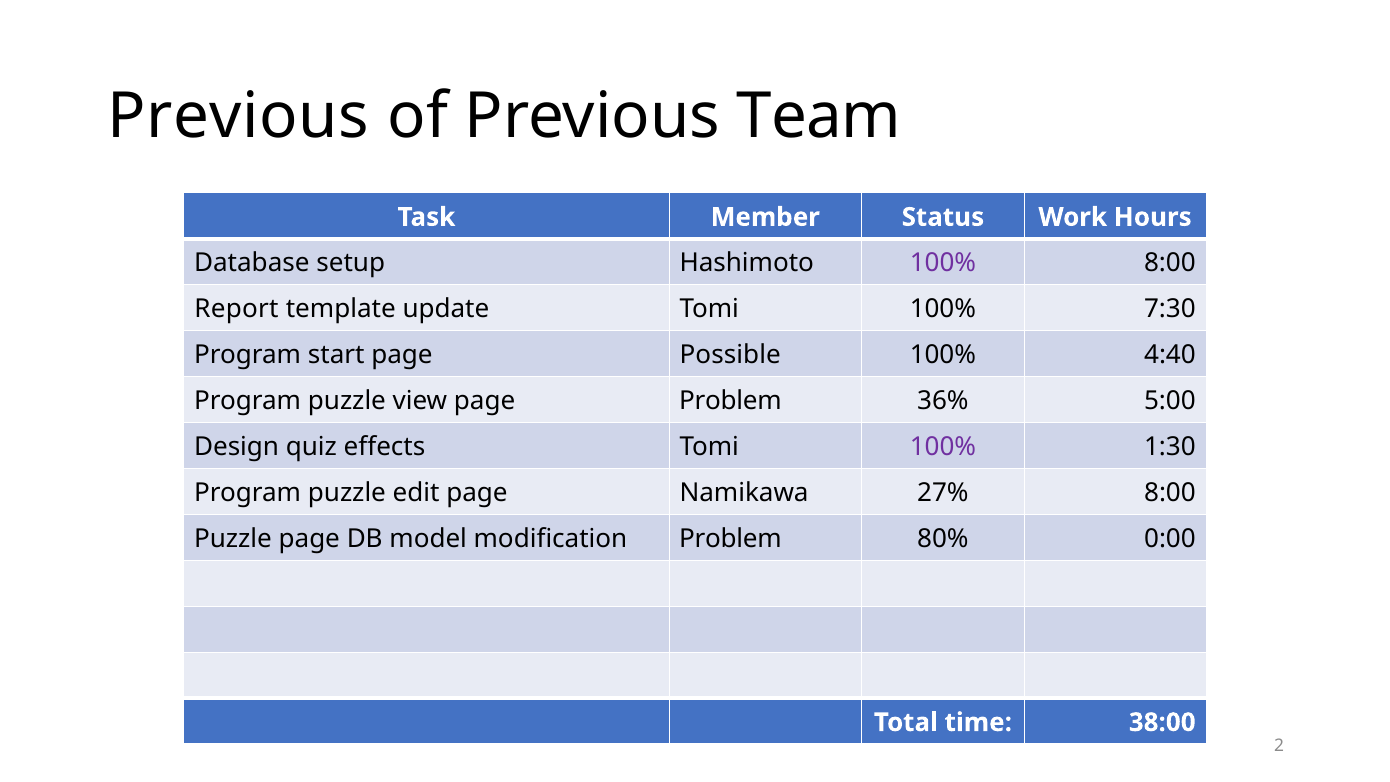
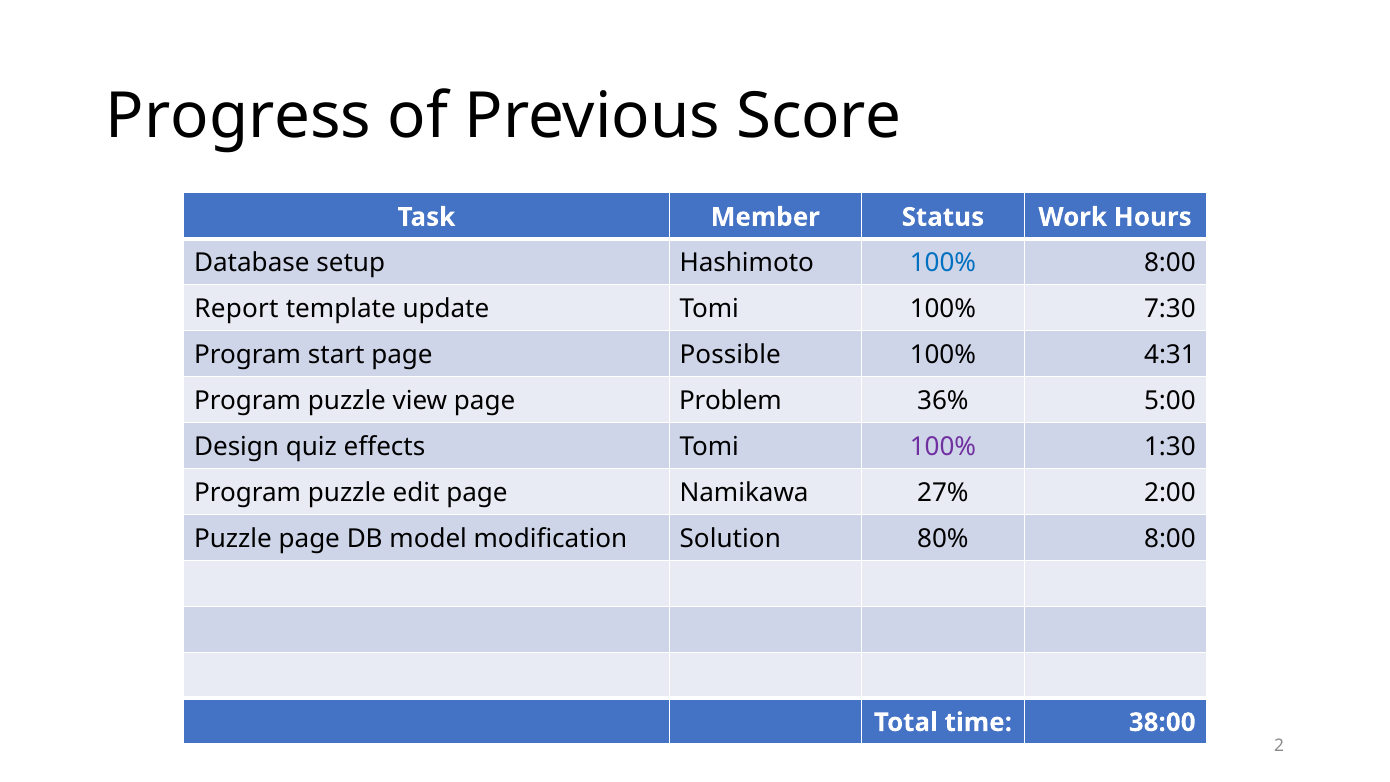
Previous at (238, 117): Previous -> Progress
Team: Team -> Score
100% at (943, 263) colour: purple -> blue
4:40: 4:40 -> 4:31
27% 8:00: 8:00 -> 2:00
modification Problem: Problem -> Solution
80% 0:00: 0:00 -> 8:00
